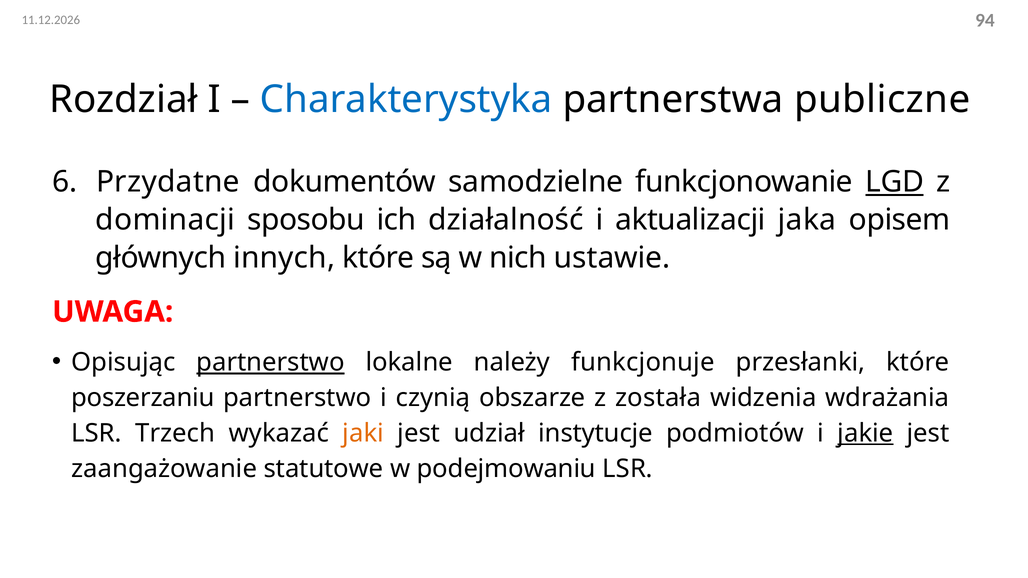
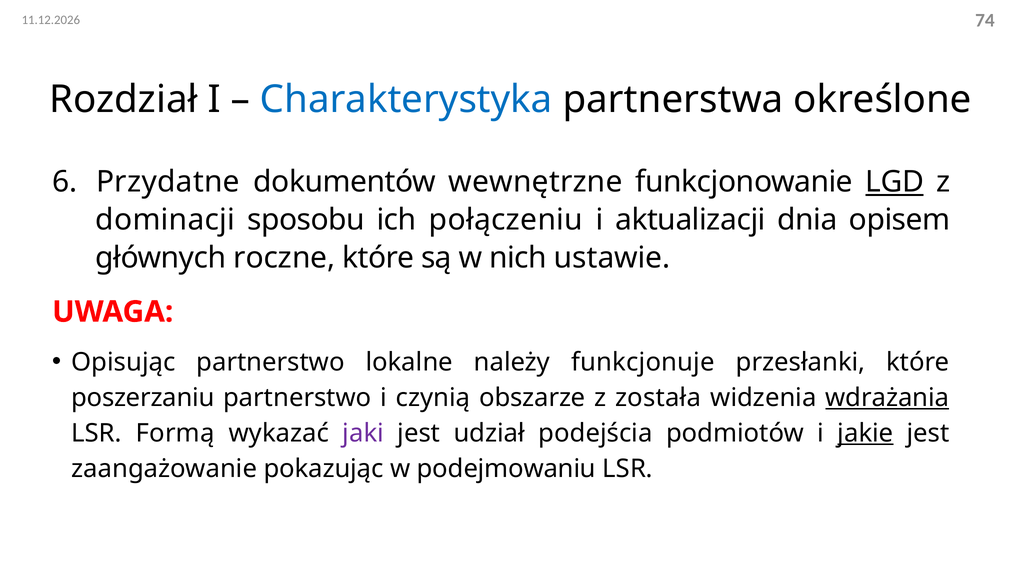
94: 94 -> 74
publiczne: publiczne -> określone
samodzielne: samodzielne -> wewnętrzne
działalność: działalność -> połączeniu
jaka: jaka -> dnia
innych: innych -> roczne
partnerstwo at (271, 363) underline: present -> none
wdrażania underline: none -> present
Trzech: Trzech -> Formą
jaki colour: orange -> purple
instytucje: instytucje -> podejścia
statutowe: statutowe -> pokazując
